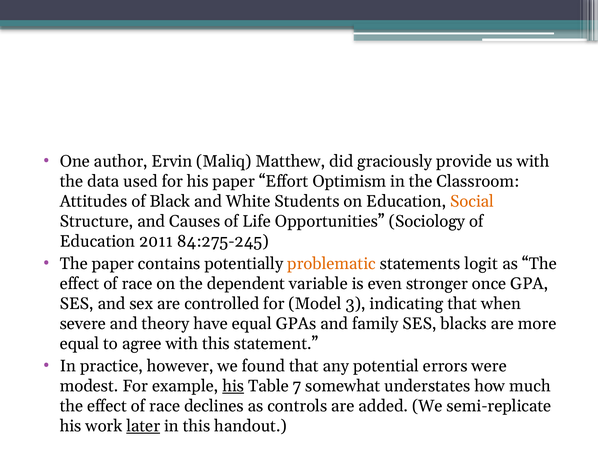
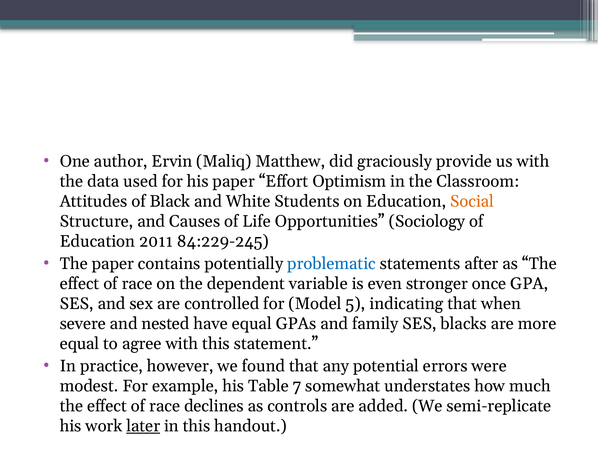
84:275-245: 84:275-245 -> 84:229-245
problematic colour: orange -> blue
logit: logit -> after
3: 3 -> 5
theory: theory -> nested
his at (233, 386) underline: present -> none
